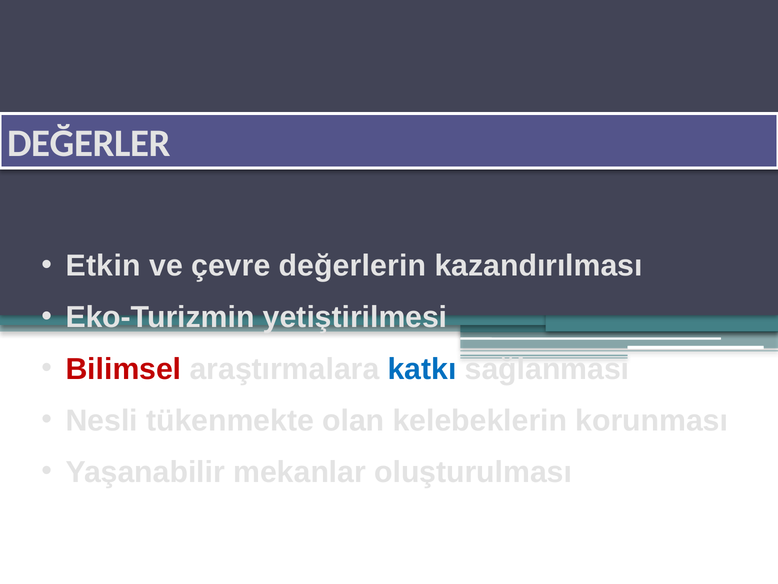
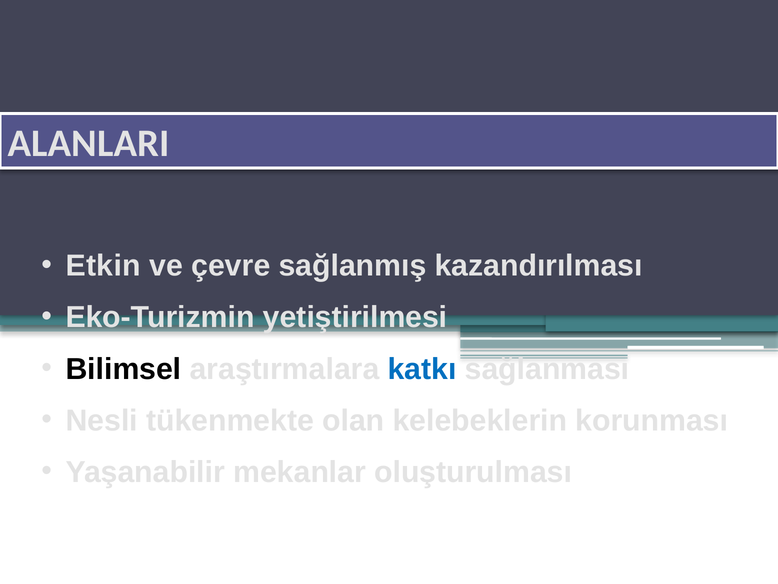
DEĞERLER: DEĞERLER -> ALANLARI
değerlerin: değerlerin -> sağlanmış
Bilimsel colour: red -> black
